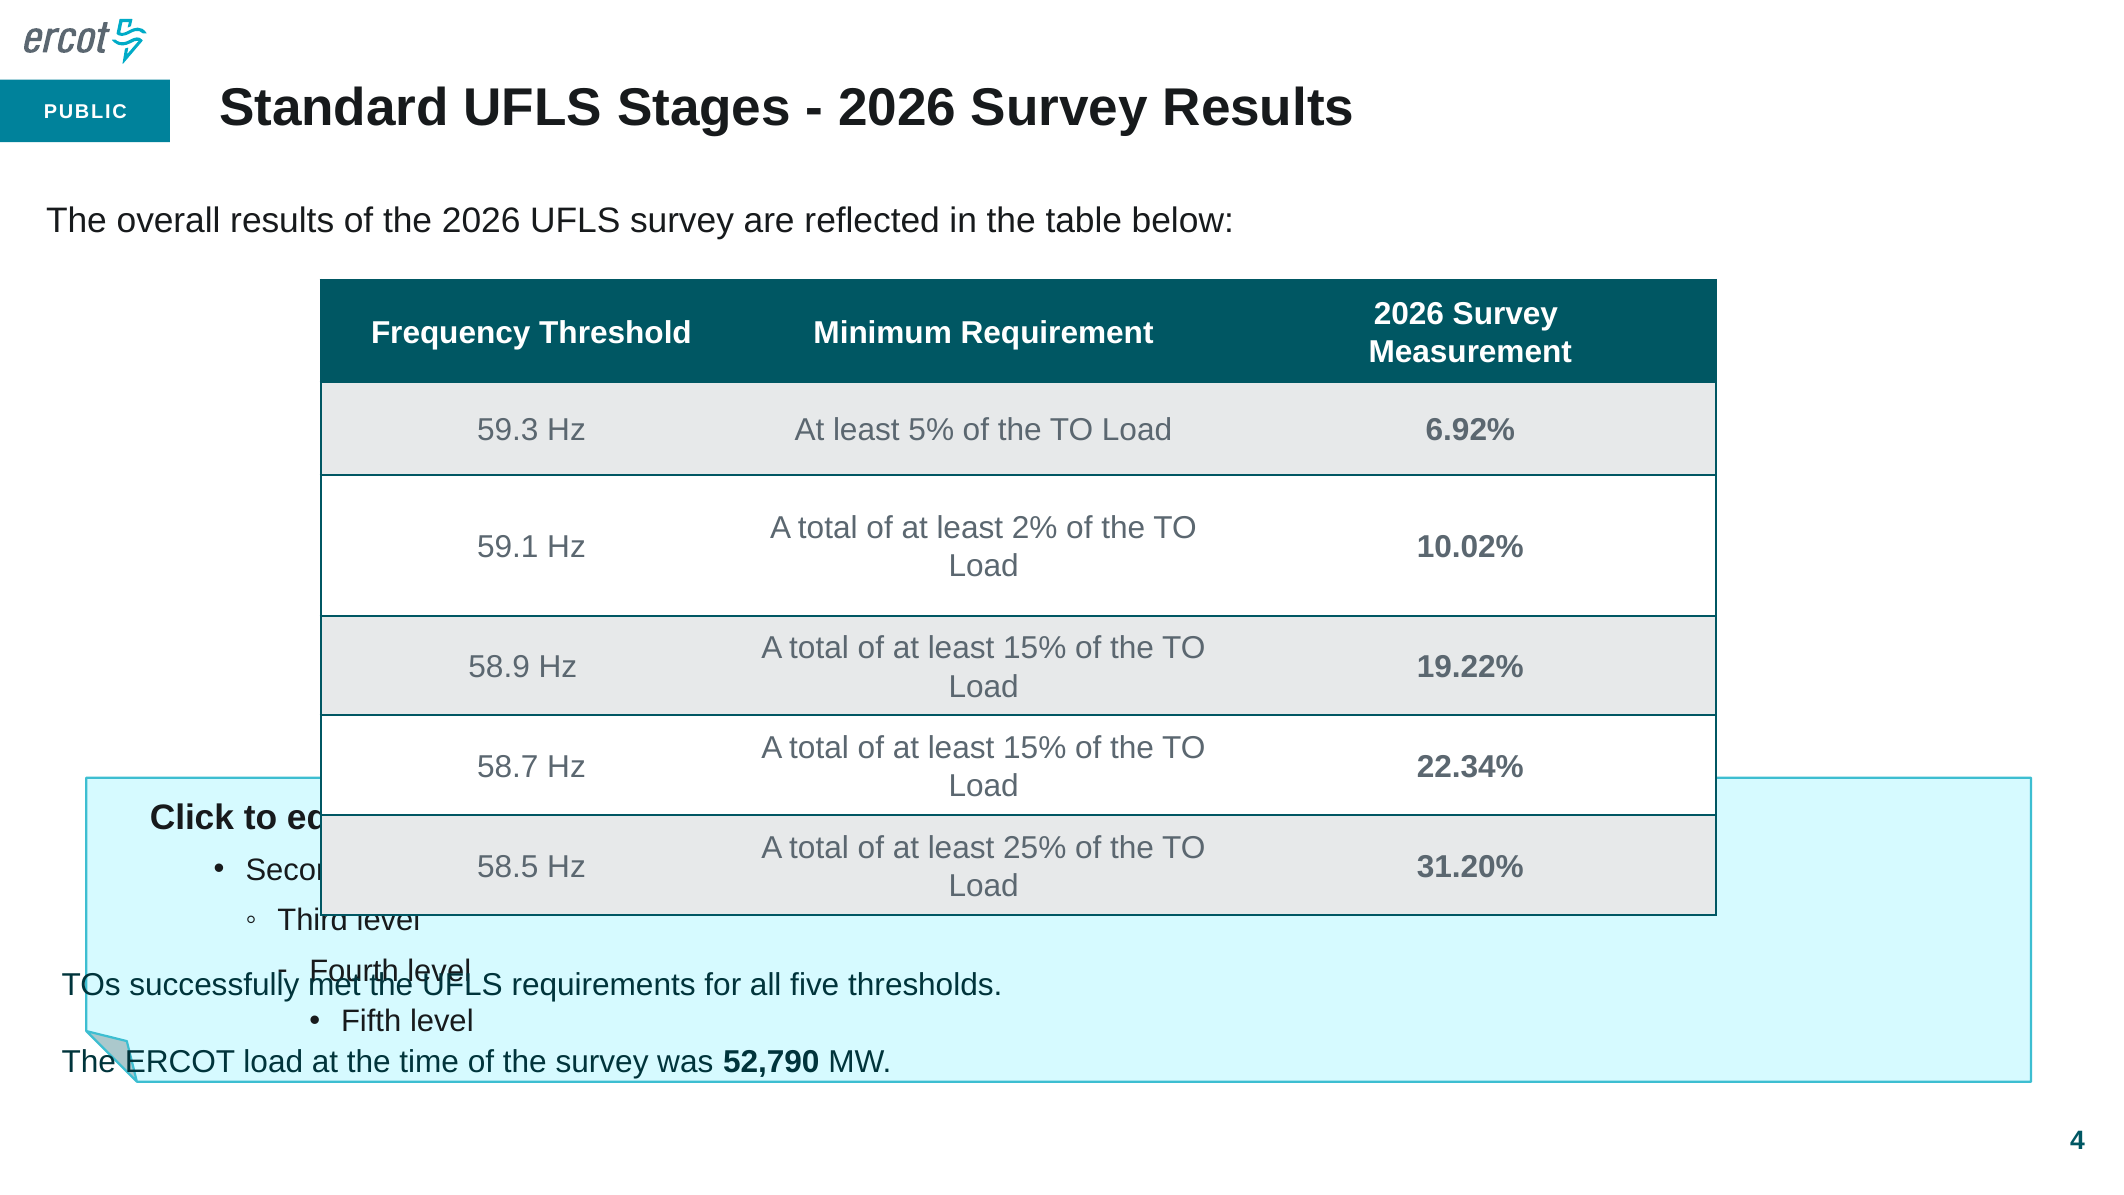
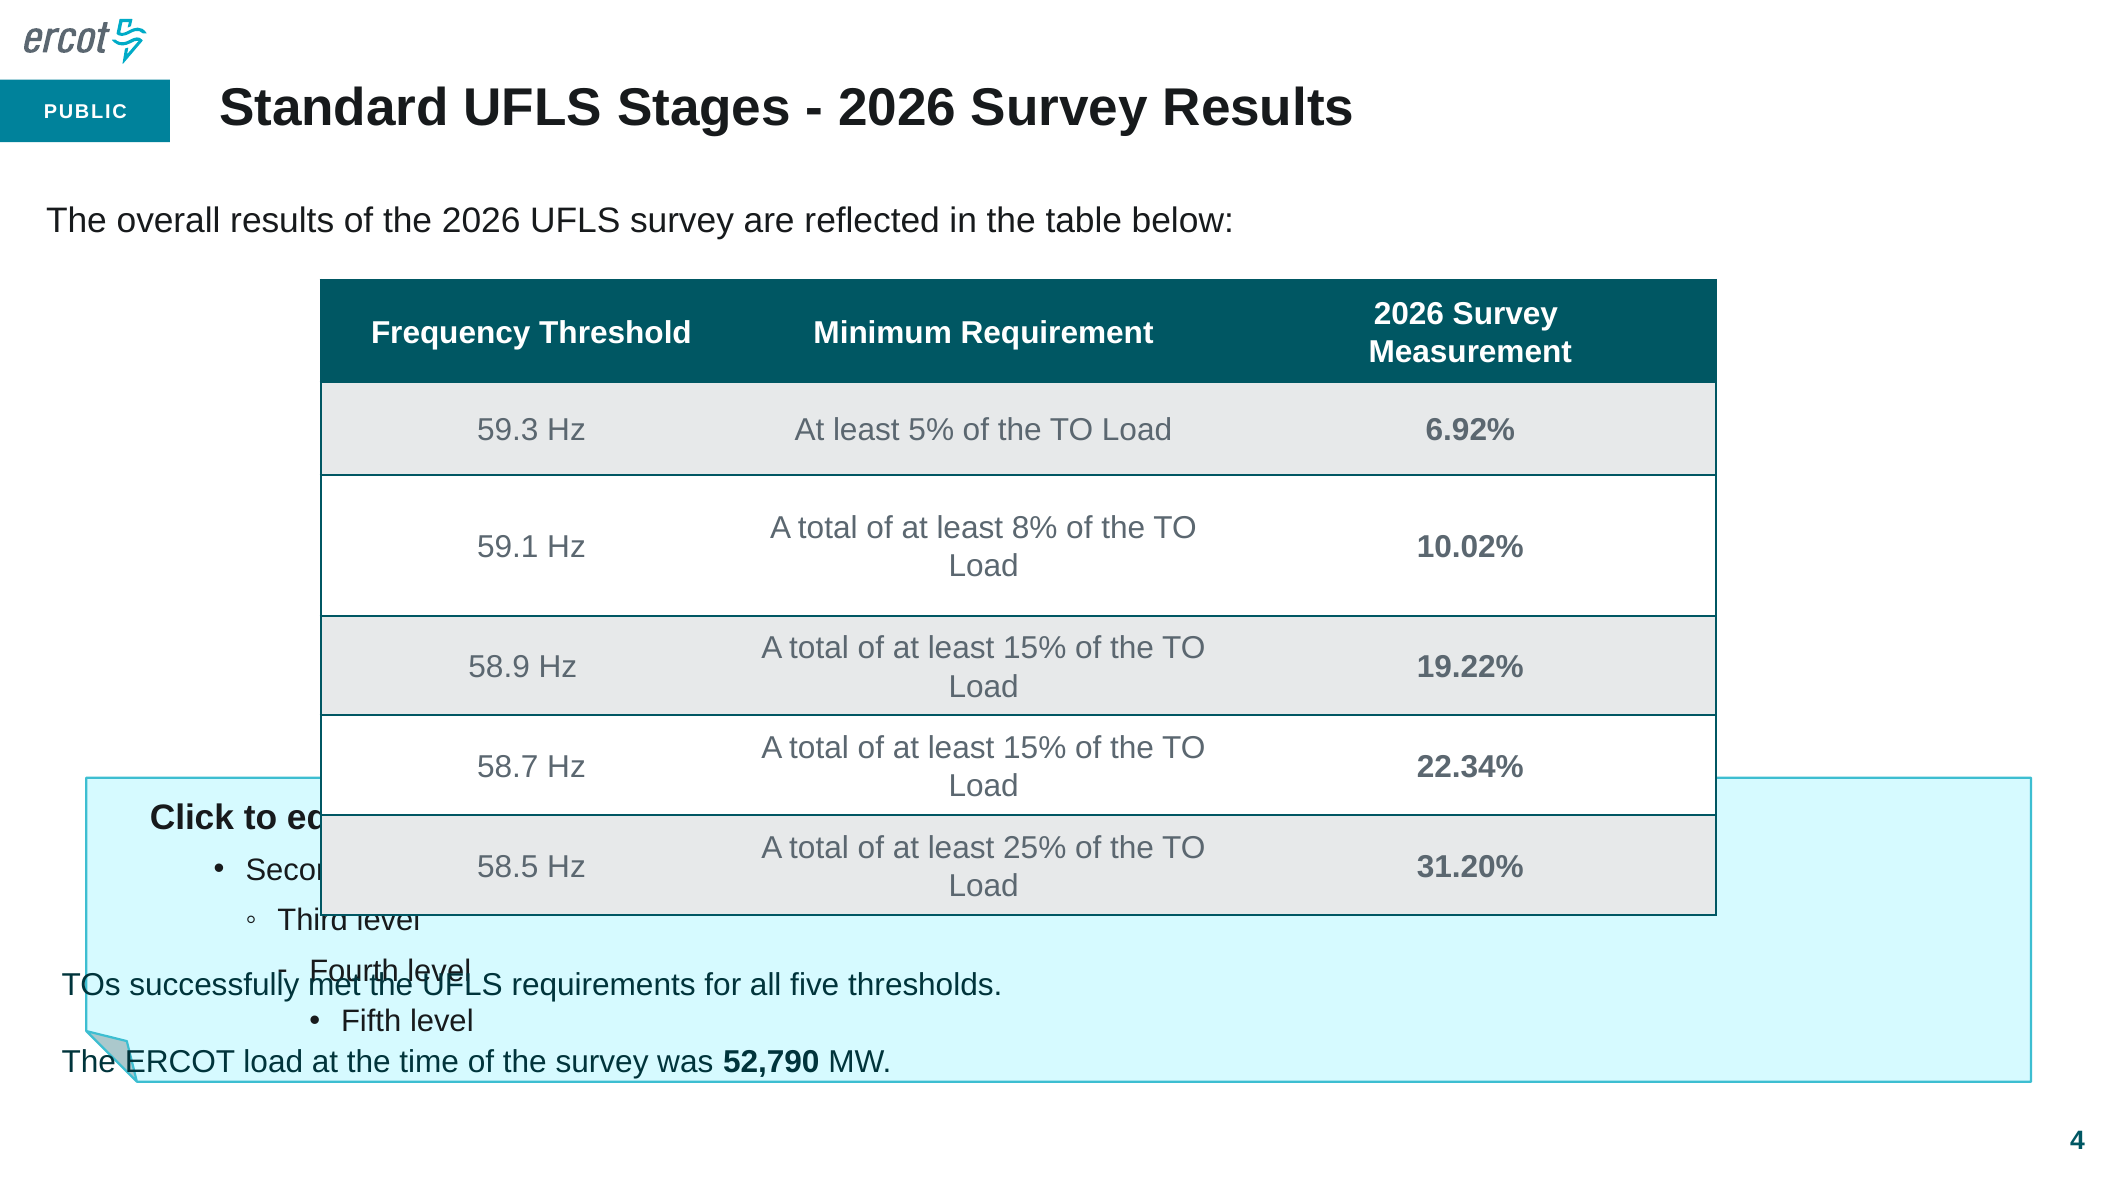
2%: 2% -> 8%
